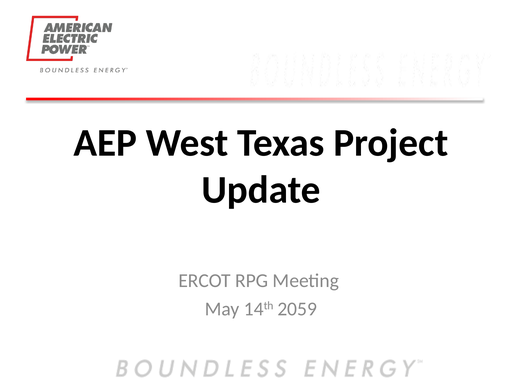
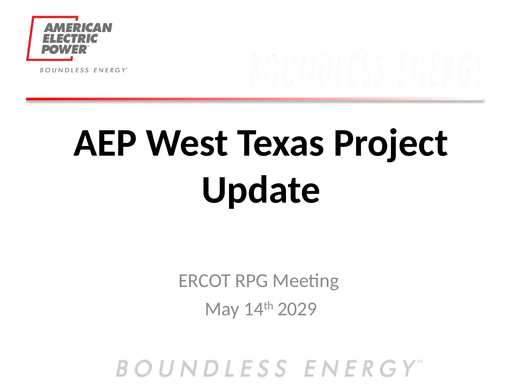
2059: 2059 -> 2029
